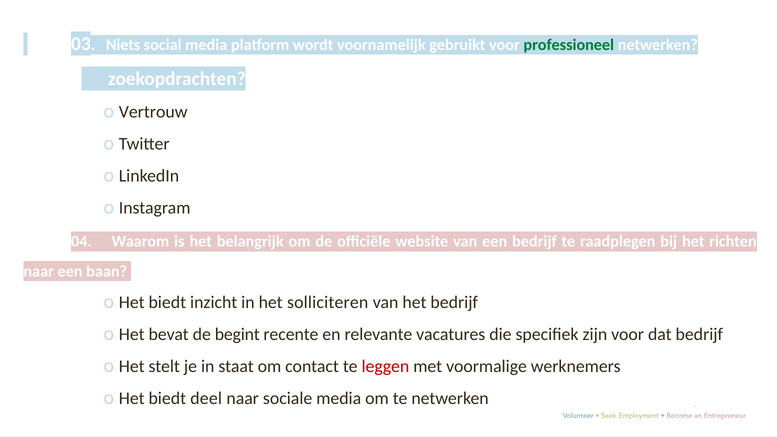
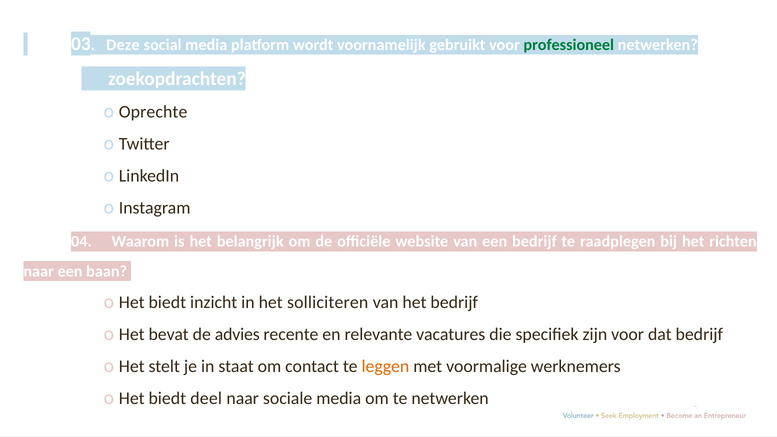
Niets: Niets -> Deze
Vertrouw: Vertrouw -> Oprechte
begint: begint -> advies
leggen colour: red -> orange
